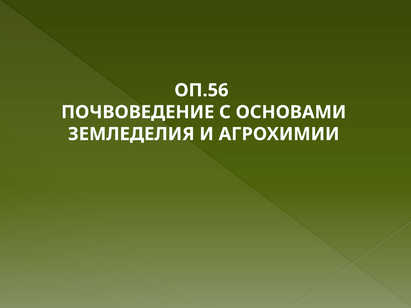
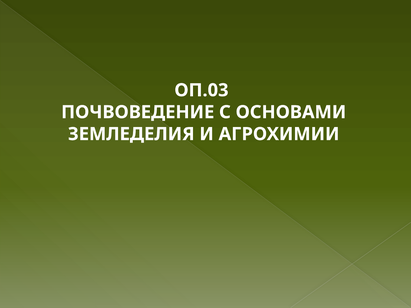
ОП.56: ОП.56 -> ОП.03
